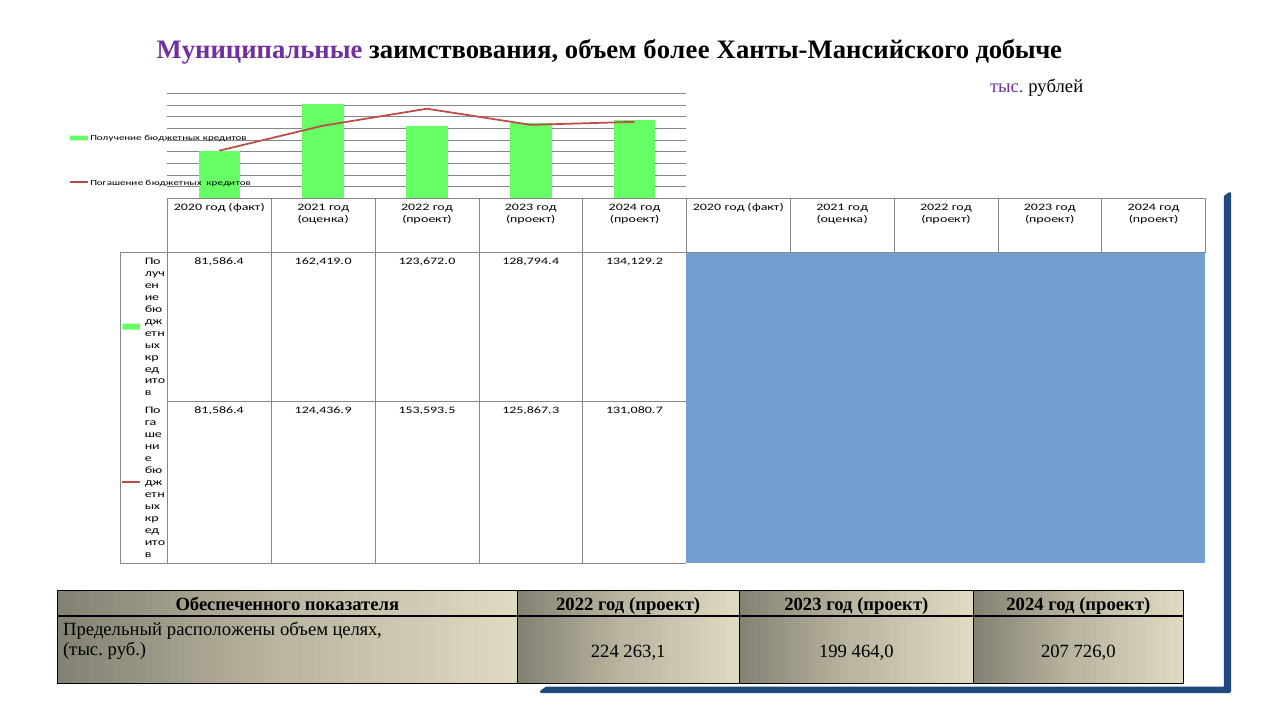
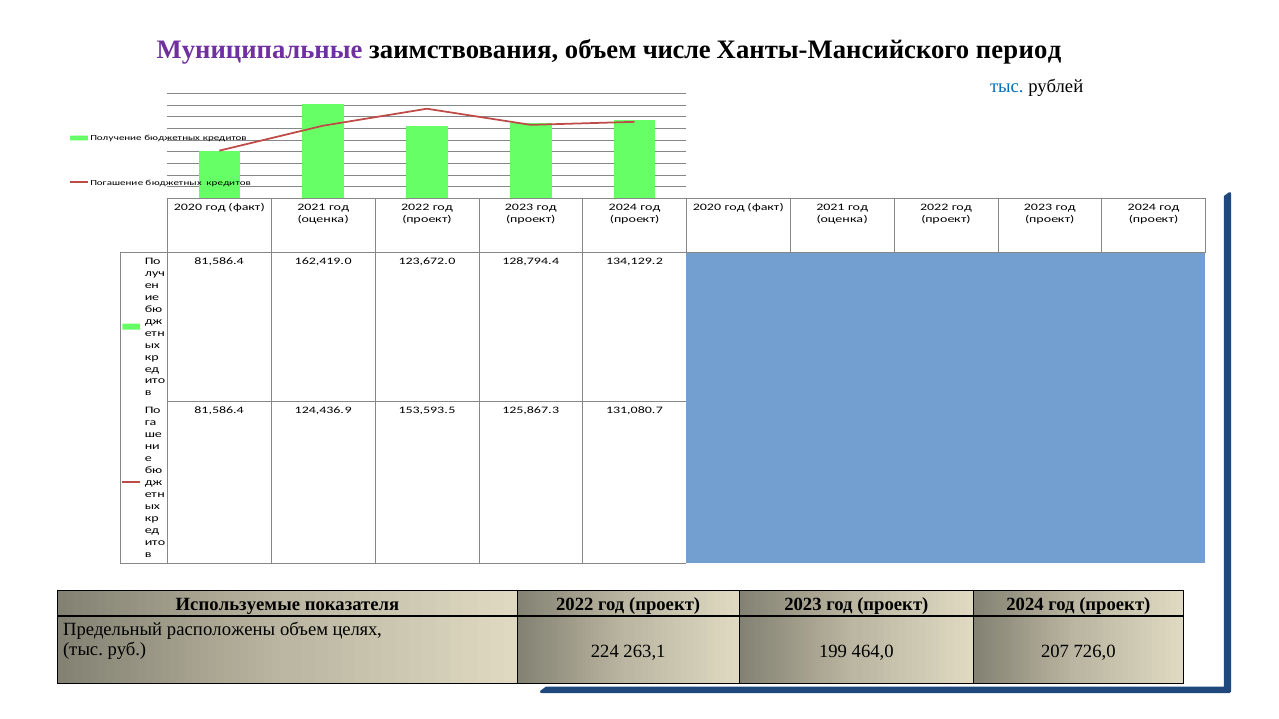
более: более -> числе
добыче: добыче -> период
тыс at (1007, 86) colour: purple -> blue
Обеспеченного: Обеспеченного -> Используемые
